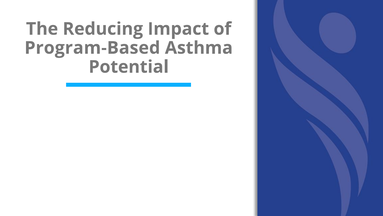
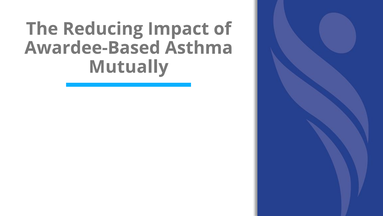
Program-Based: Program-Based -> Awardee-Based
Potential: Potential -> Mutually
